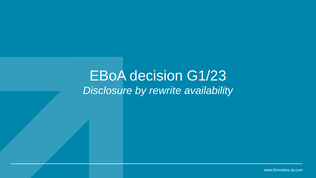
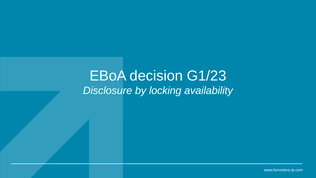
rewrite: rewrite -> locking
